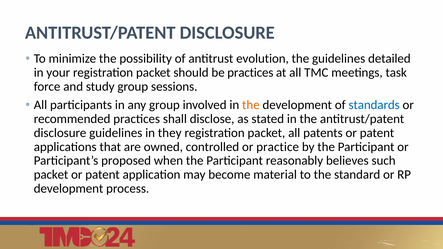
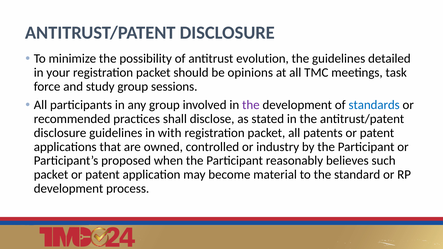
be practices: practices -> opinions
the at (251, 105) colour: orange -> purple
they: they -> with
practice: practice -> industry
